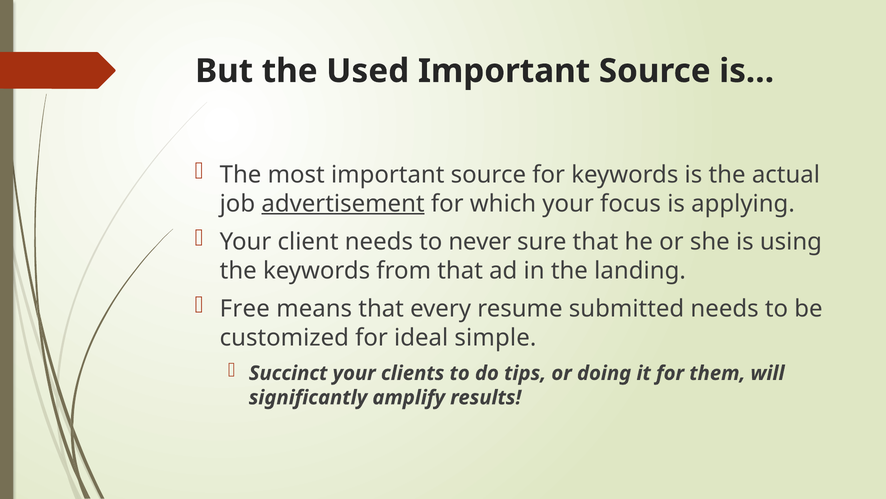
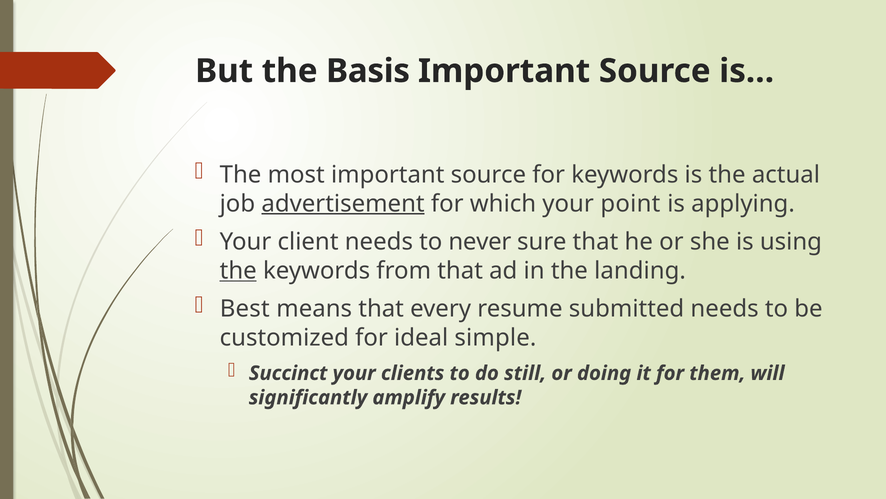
Used: Used -> Basis
focus: focus -> point
the at (238, 270) underline: none -> present
Free: Free -> Best
tips: tips -> still
